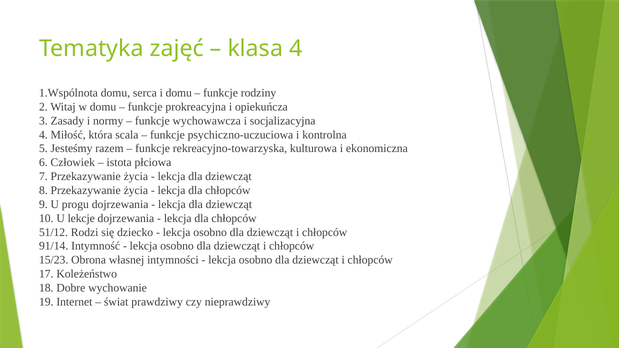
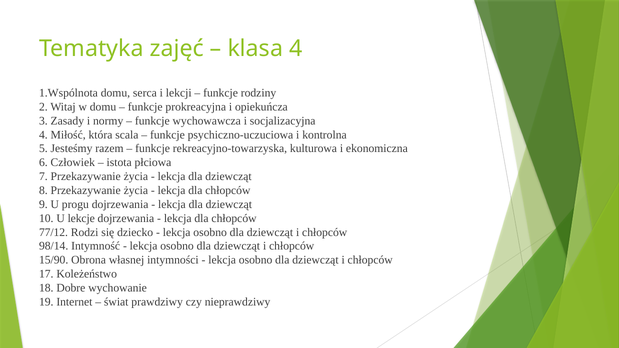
i domu: domu -> lekcji
51/12: 51/12 -> 77/12
91/14: 91/14 -> 98/14
15/23: 15/23 -> 15/90
